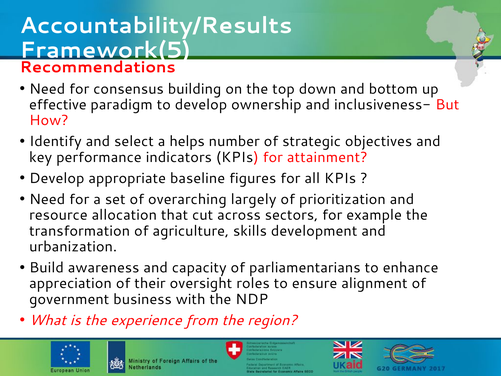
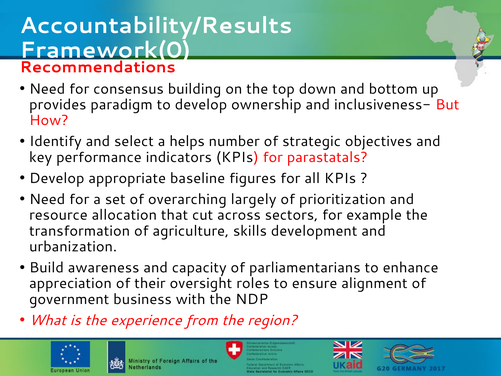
Framework(5: Framework(5 -> Framework(0
effective: effective -> provides
attainment: attainment -> parastatals
